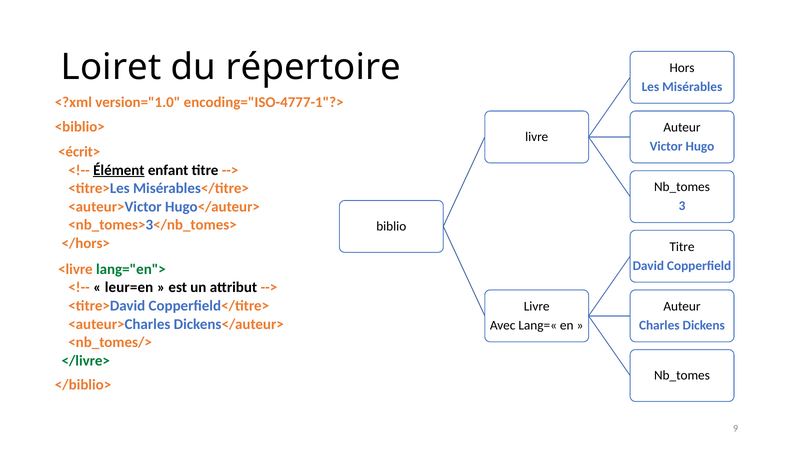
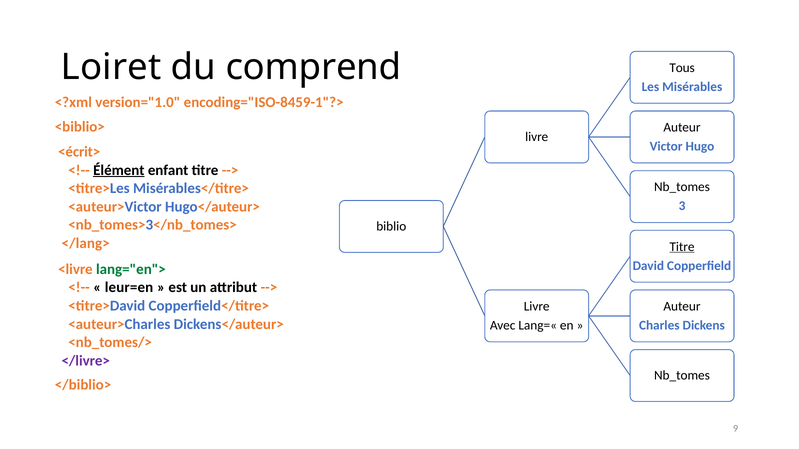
répertoire: répertoire -> comprend
Hors: Hors -> Tous
encoding="ISO-4777-1"?>: encoding="ISO-4777-1"?> -> encoding="ISO-8459-1"?>
</hors>: </hors> -> </lang>
Titre at (682, 247) underline: none -> present
</livre> colour: green -> purple
